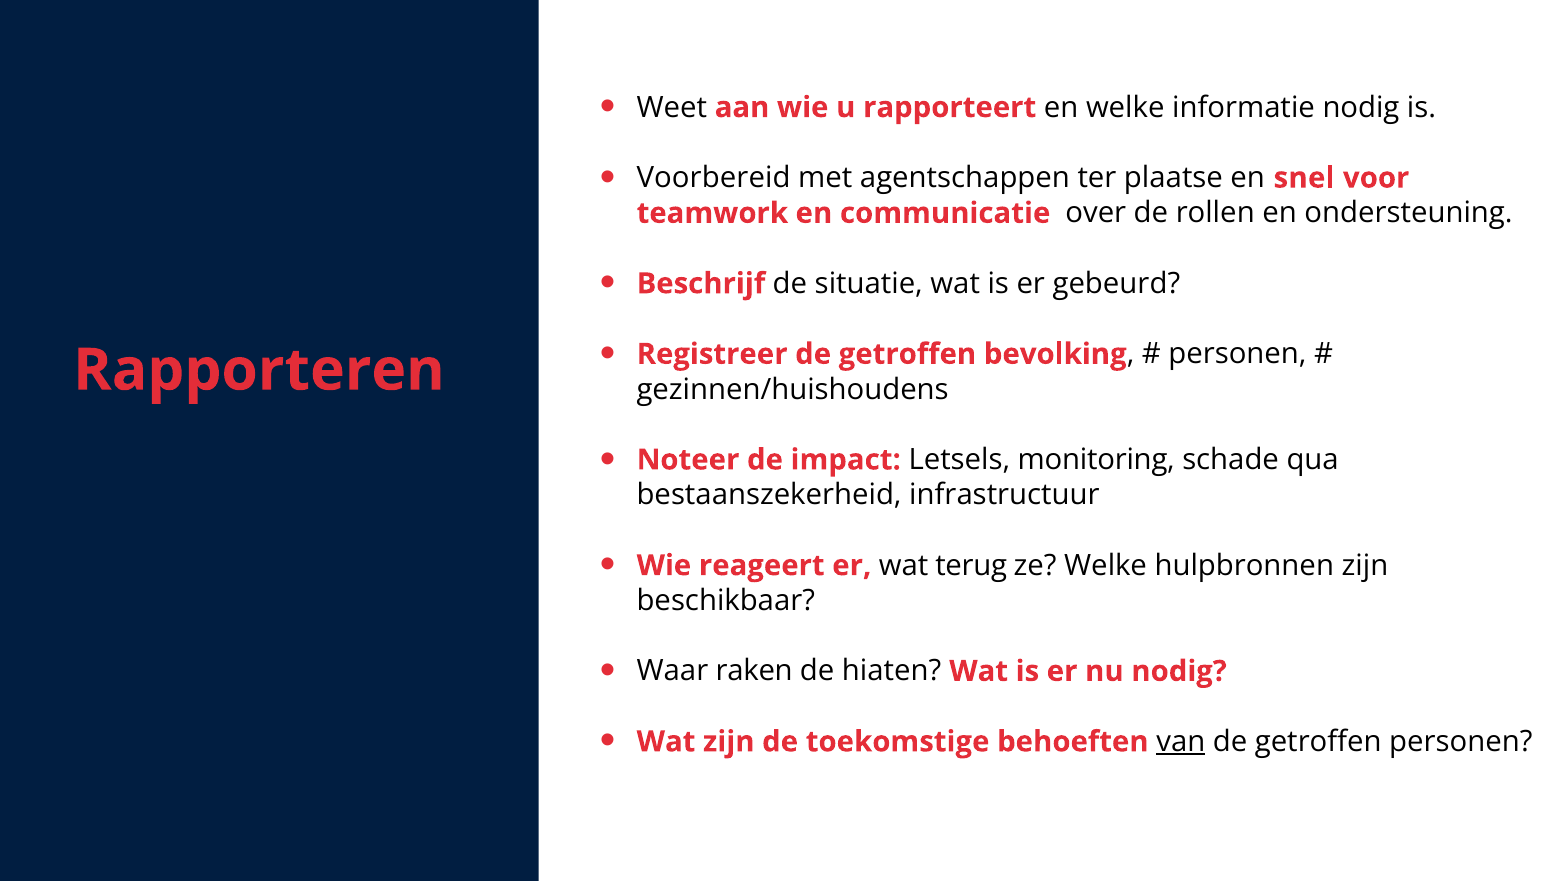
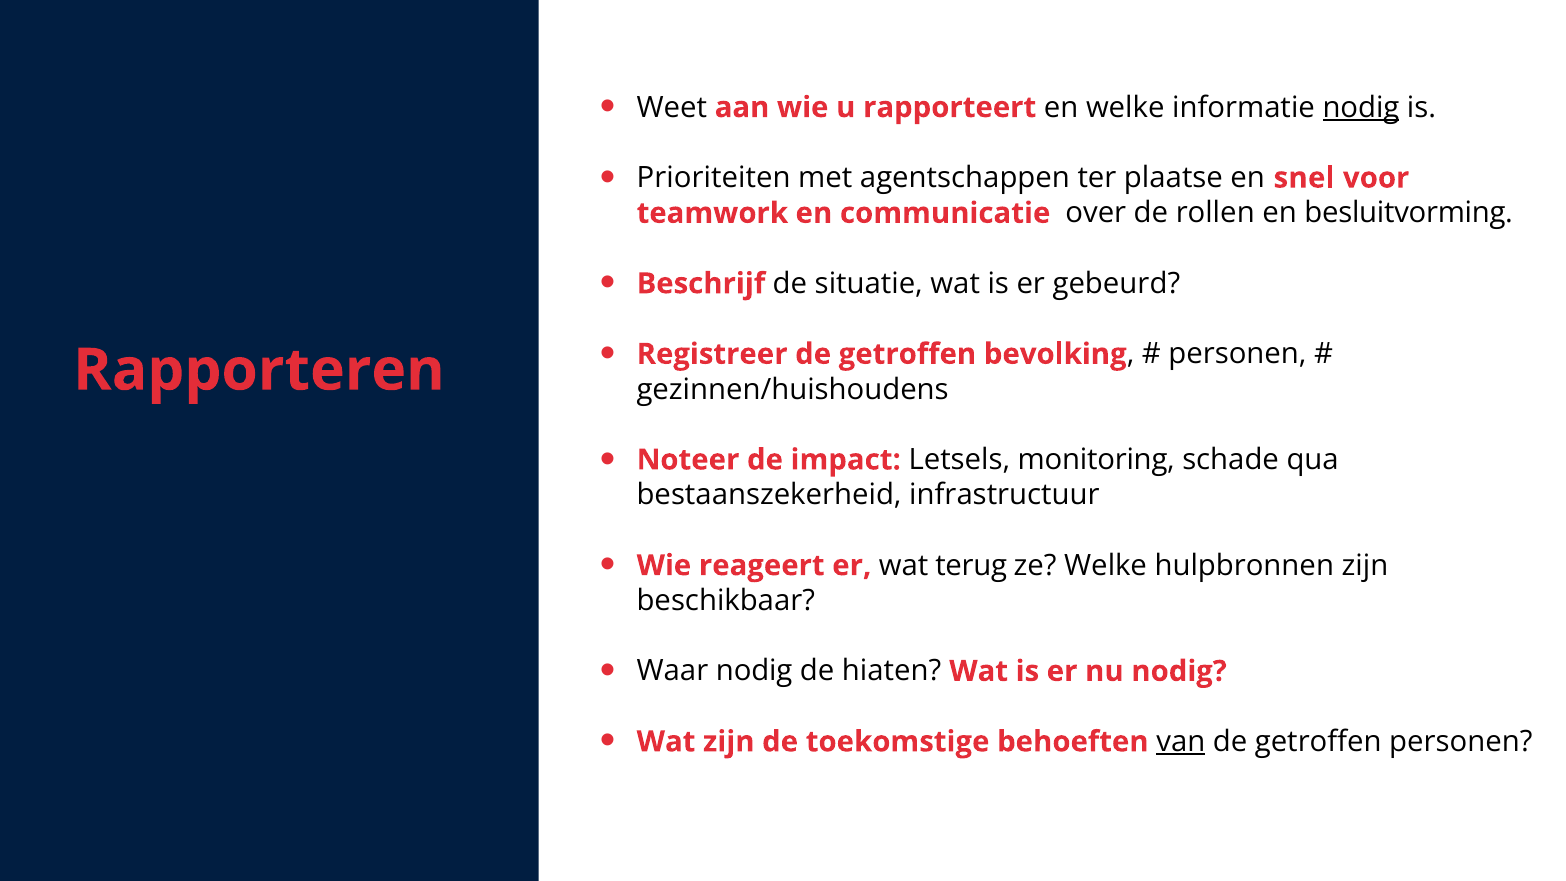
nodig at (1361, 107) underline: none -> present
Voorbereid: Voorbereid -> Prioriteiten
ondersteuning: ondersteuning -> besluitvorming
Waar raken: raken -> nodig
